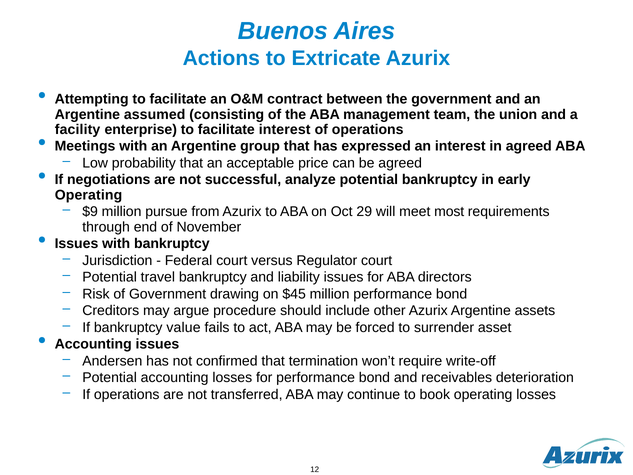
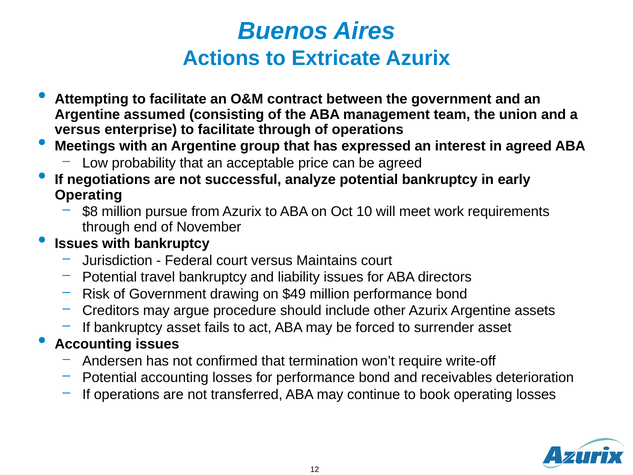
facility at (78, 129): facility -> versus
facilitate interest: interest -> through
$9: $9 -> $8
29: 29 -> 10
most: most -> work
Regulator: Regulator -> Maintains
$45: $45 -> $49
bankruptcy value: value -> asset
